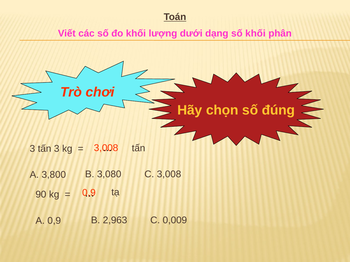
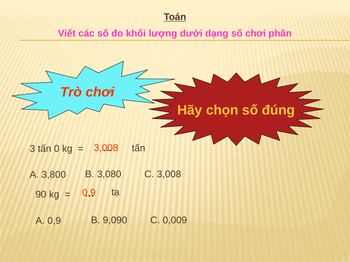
số khối: khối -> chơi
tấn 3: 3 -> 0
2,963: 2,963 -> 9,090
